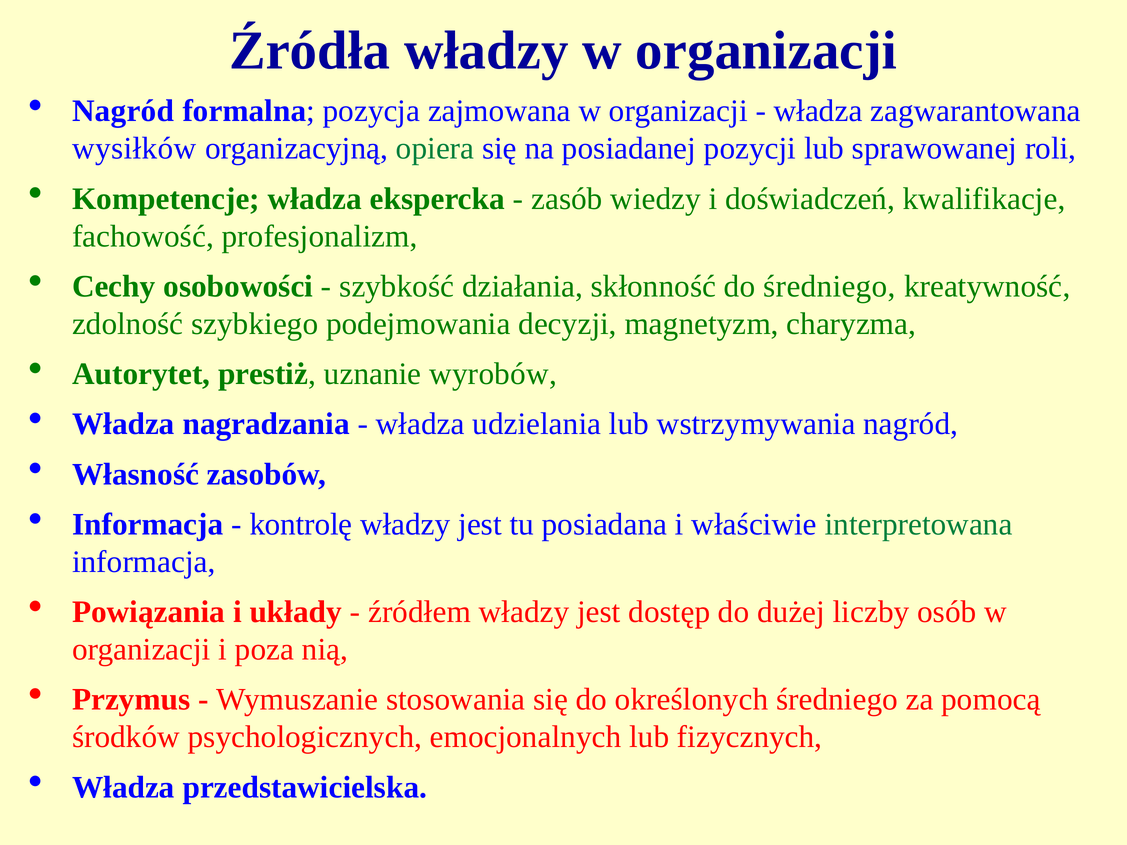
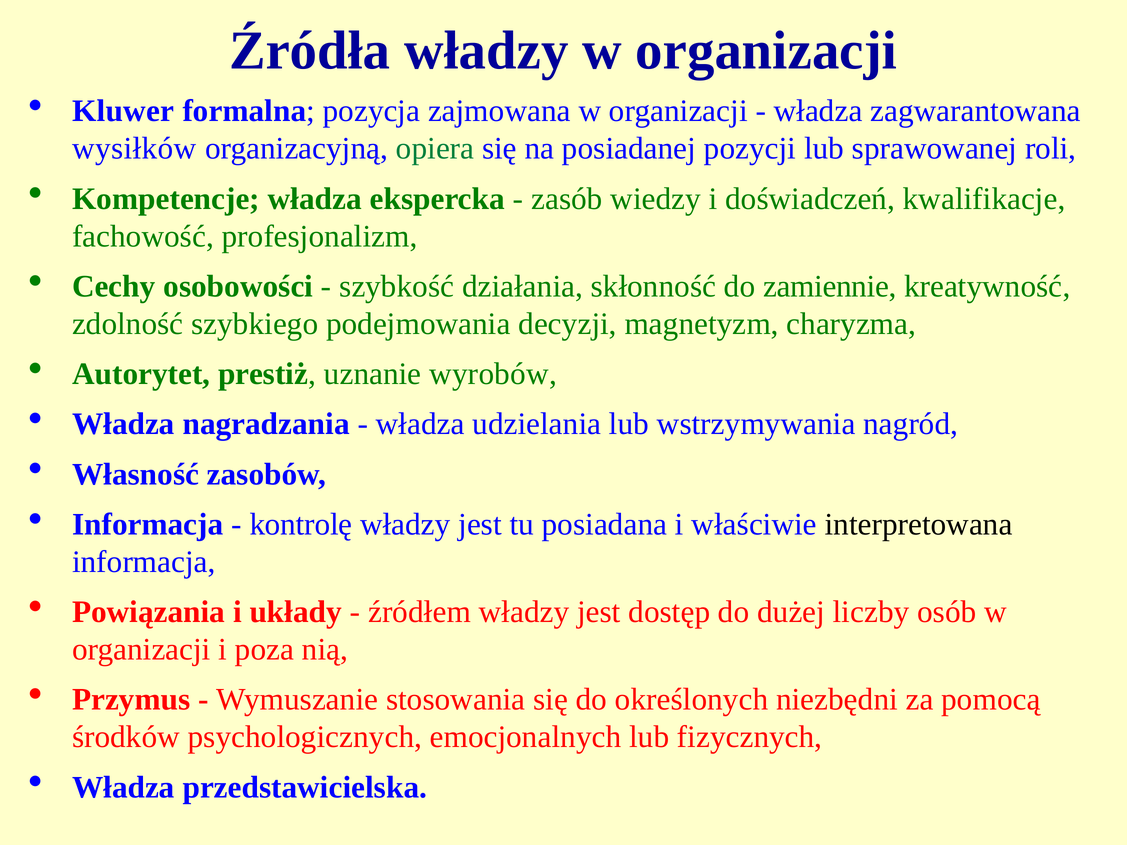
Nagród at (123, 111): Nagród -> Kluwer
do średniego: średniego -> zamiennie
interpretowana colour: green -> black
określonych średniego: średniego -> niezbędni
